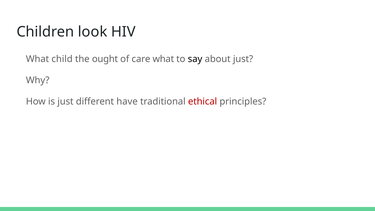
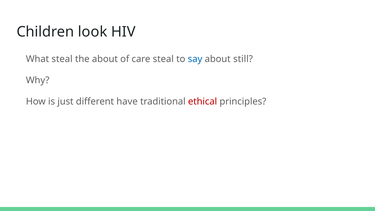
What child: child -> steal
the ought: ought -> about
care what: what -> steal
say colour: black -> blue
about just: just -> still
